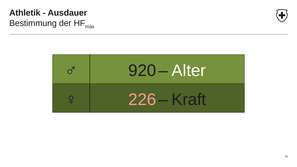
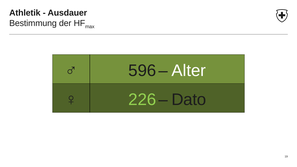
920: 920 -> 596
226 colour: pink -> light green
Kraft: Kraft -> Dato
